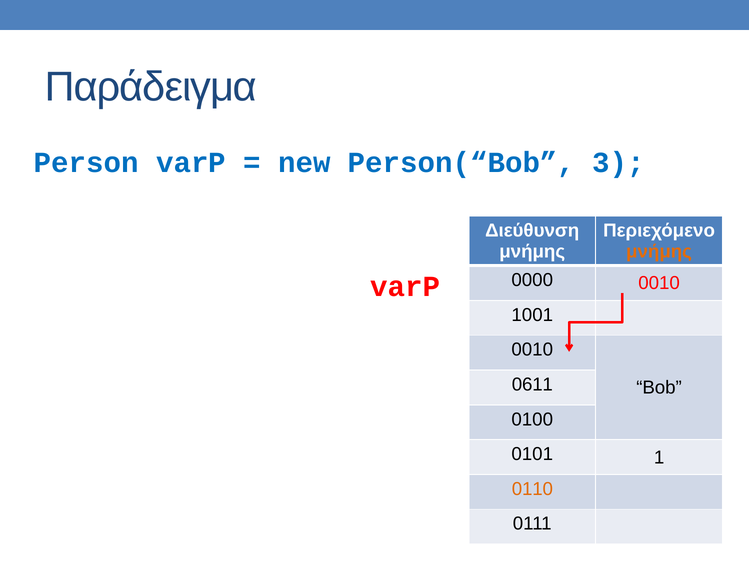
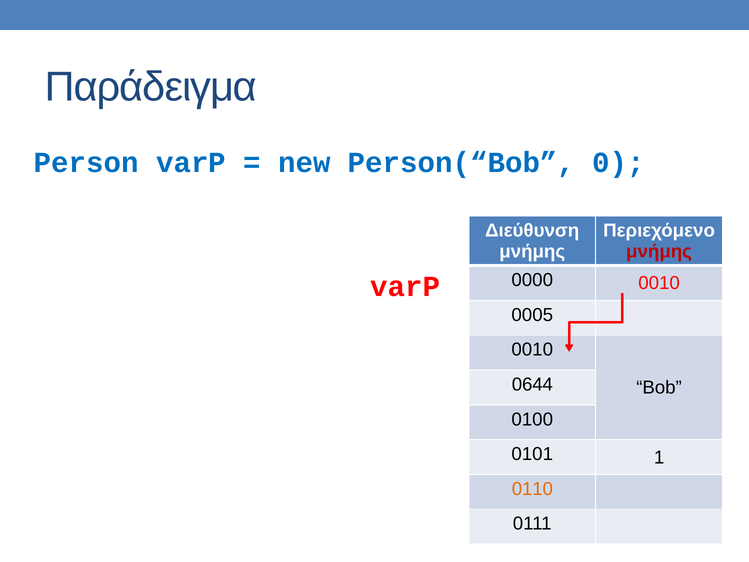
3: 3 -> 0
μνήμης at (659, 252) colour: orange -> red
1001: 1001 -> 0005
0611: 0611 -> 0644
